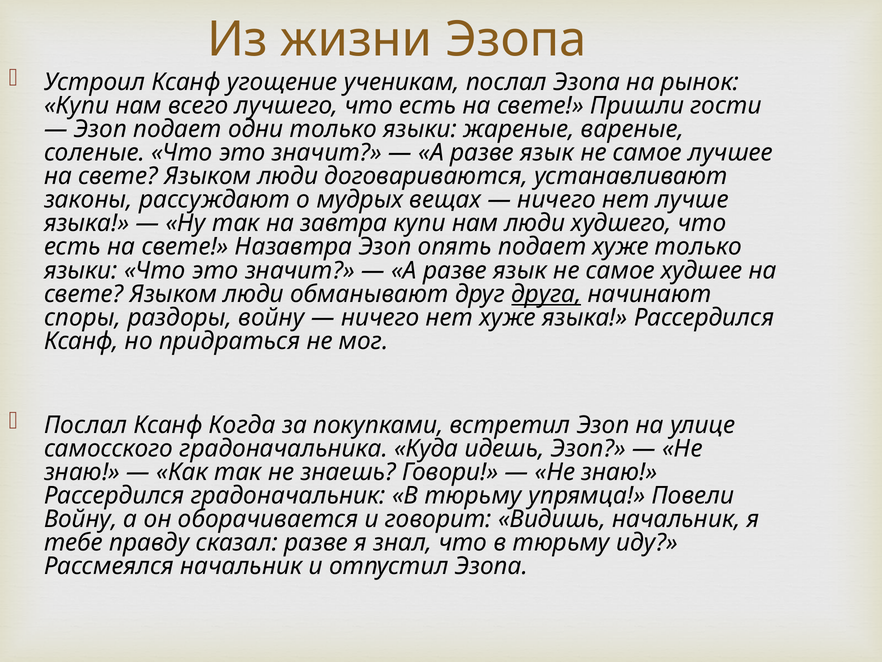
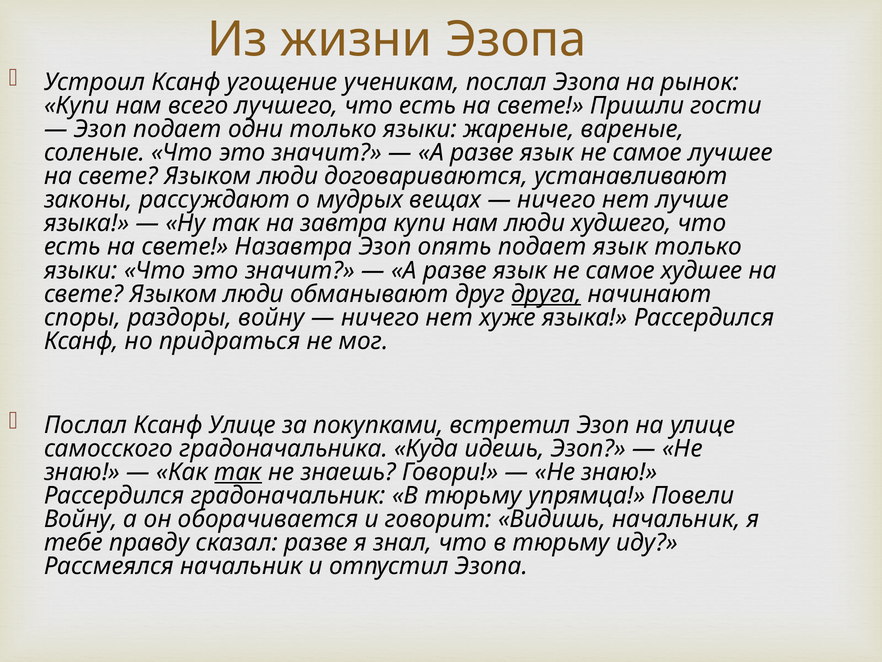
подает хуже: хуже -> язык
Ксанф Когда: Когда -> Улице
так at (238, 472) underline: none -> present
